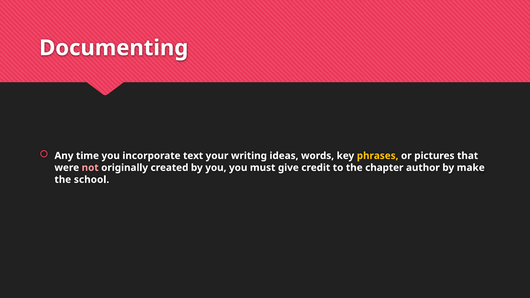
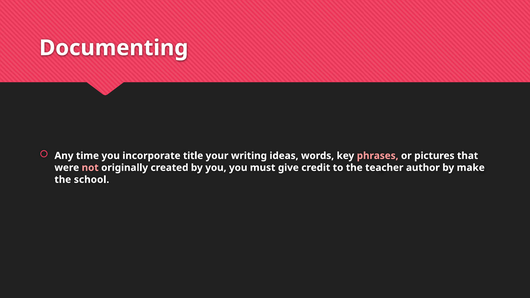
text: text -> title
phrases colour: yellow -> pink
chapter: chapter -> teacher
